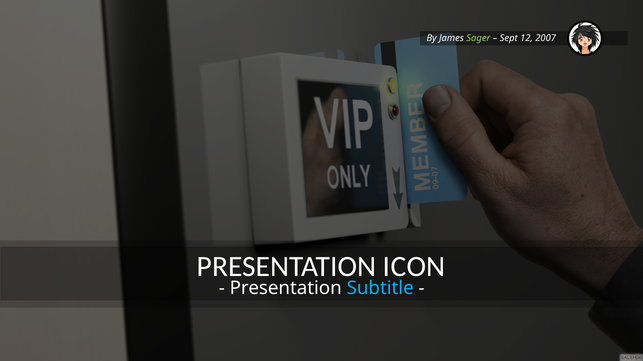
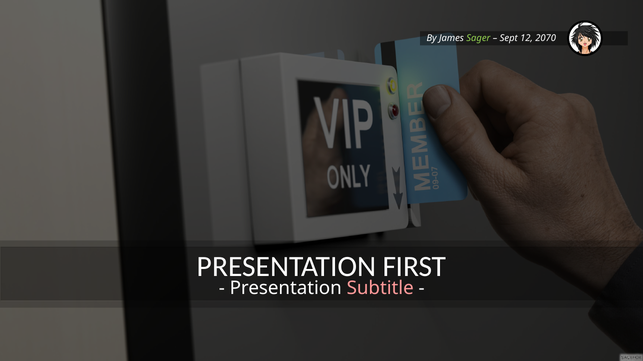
2007: 2007 -> 2070
ICON: ICON -> FIRST
Subtitle colour: light blue -> pink
